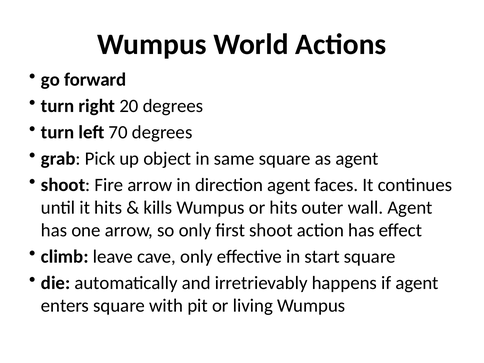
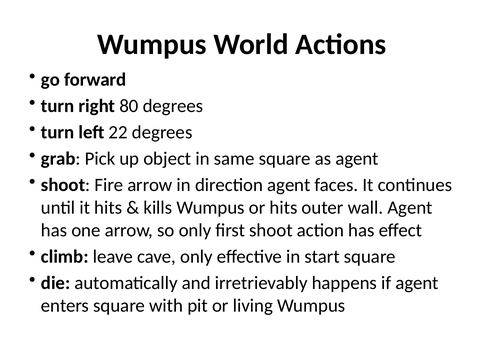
20: 20 -> 80
70: 70 -> 22
